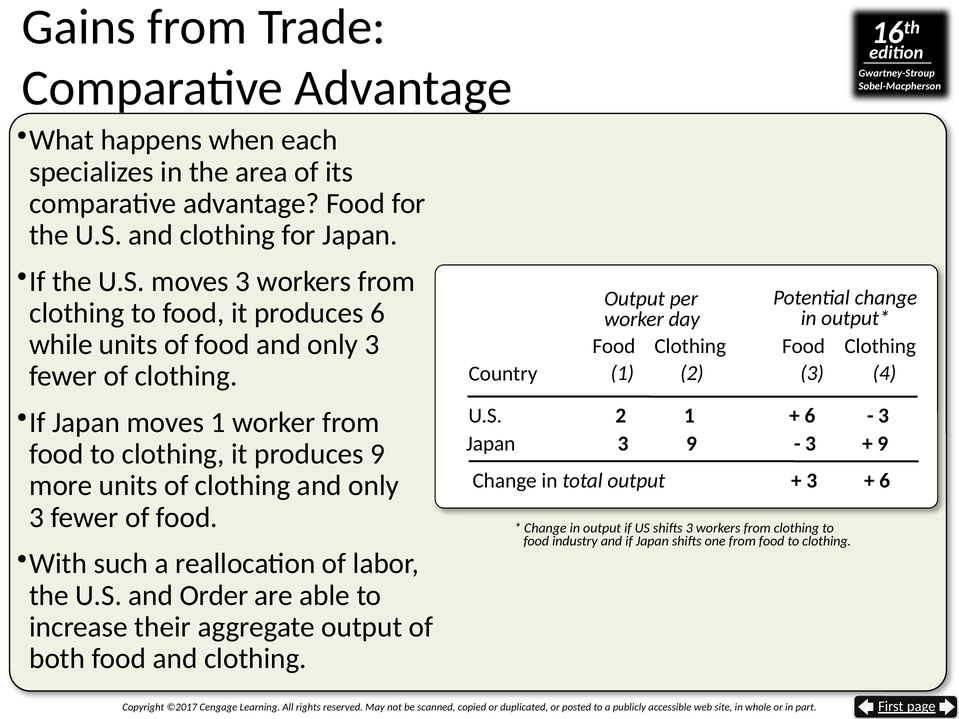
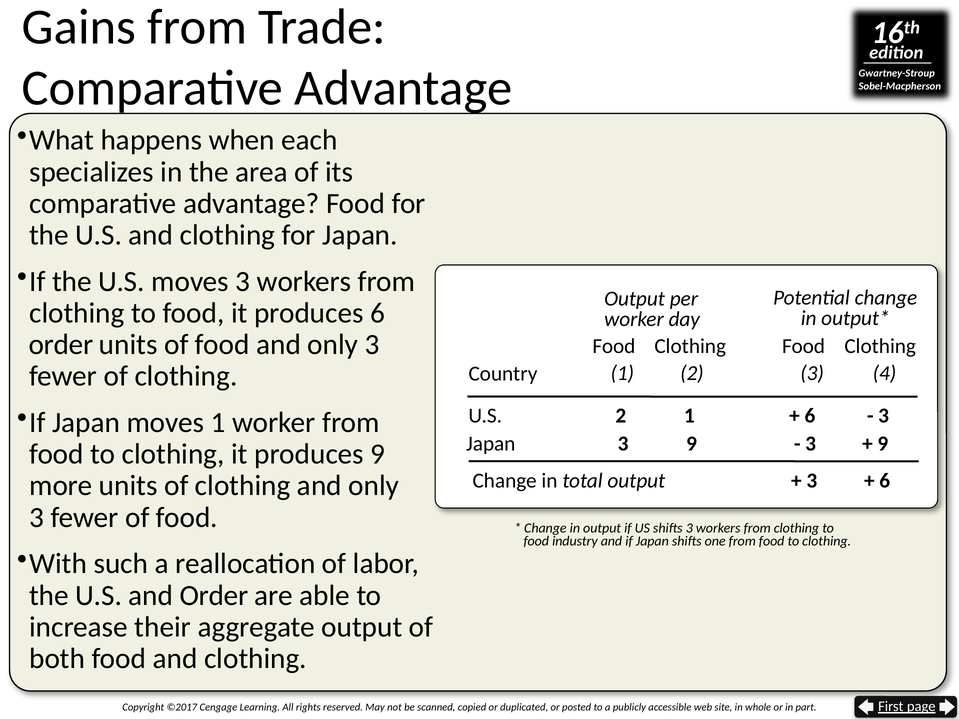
while at (61, 345): while -> order
